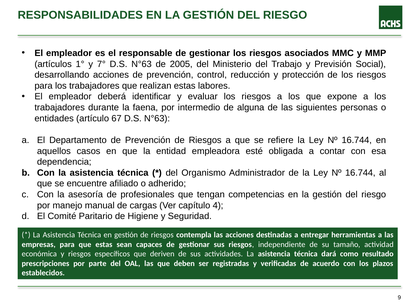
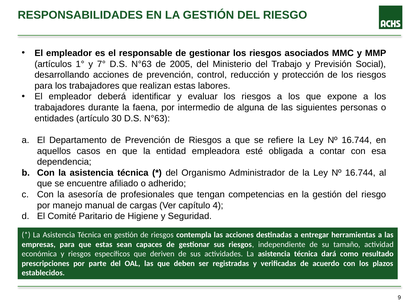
67: 67 -> 30
